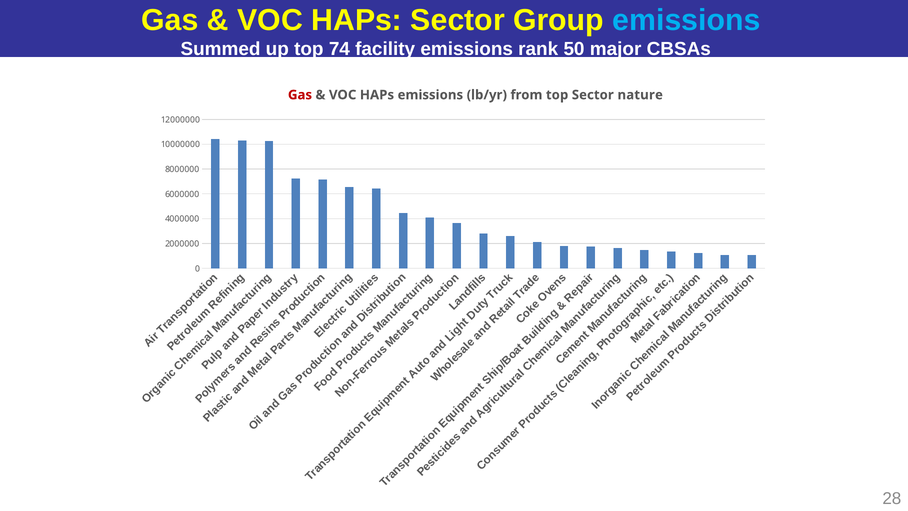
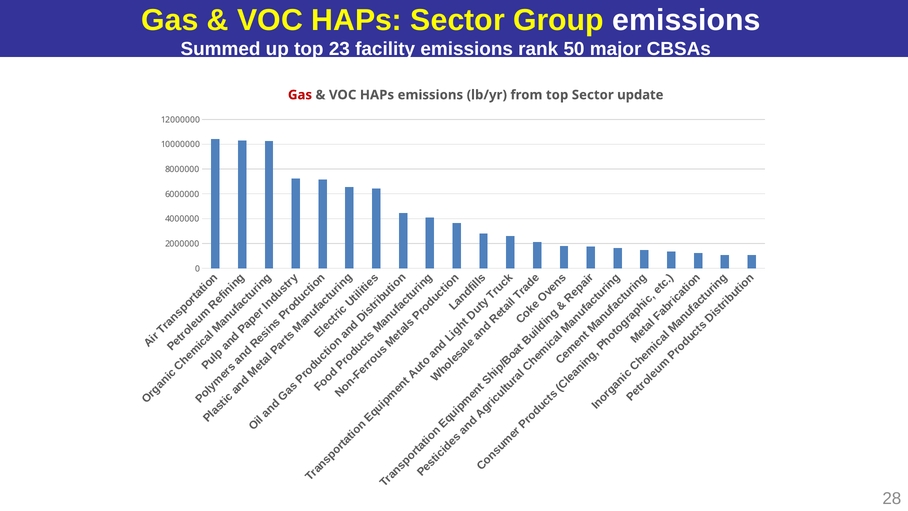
emissions at (686, 20) colour: light blue -> white
74: 74 -> 23
nature: nature -> update
